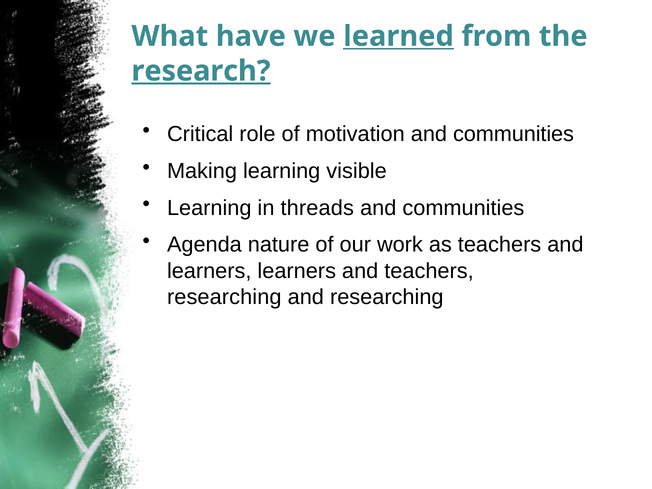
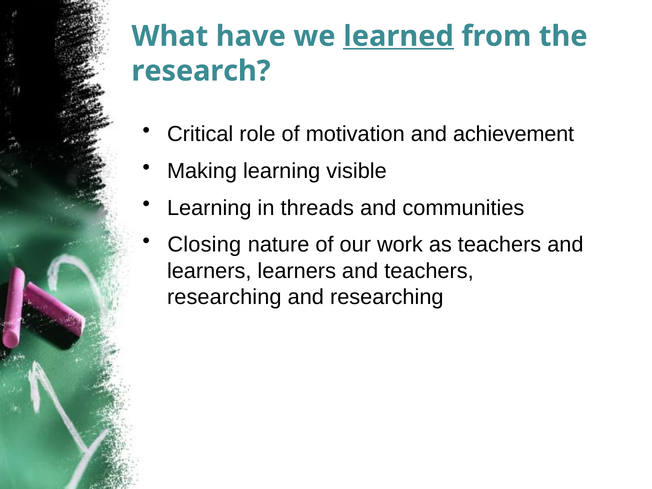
research underline: present -> none
motivation and communities: communities -> achievement
Agenda: Agenda -> Closing
